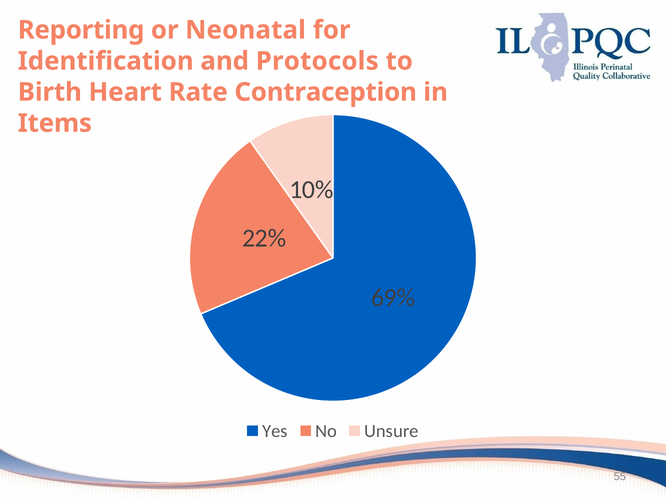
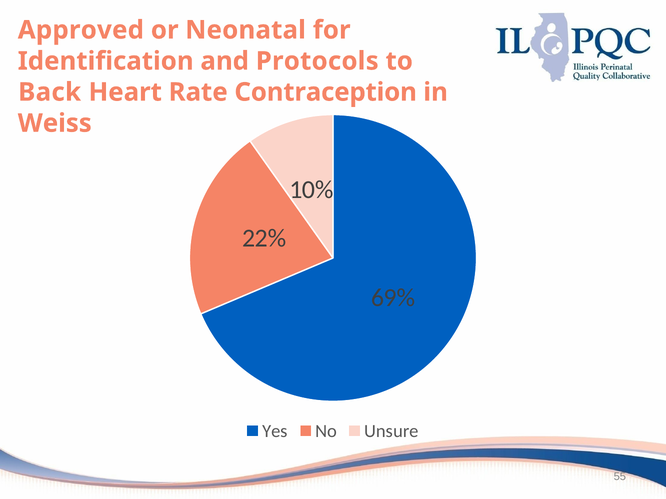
Reporting: Reporting -> Approved
Birth: Birth -> Back
Items: Items -> Weiss
